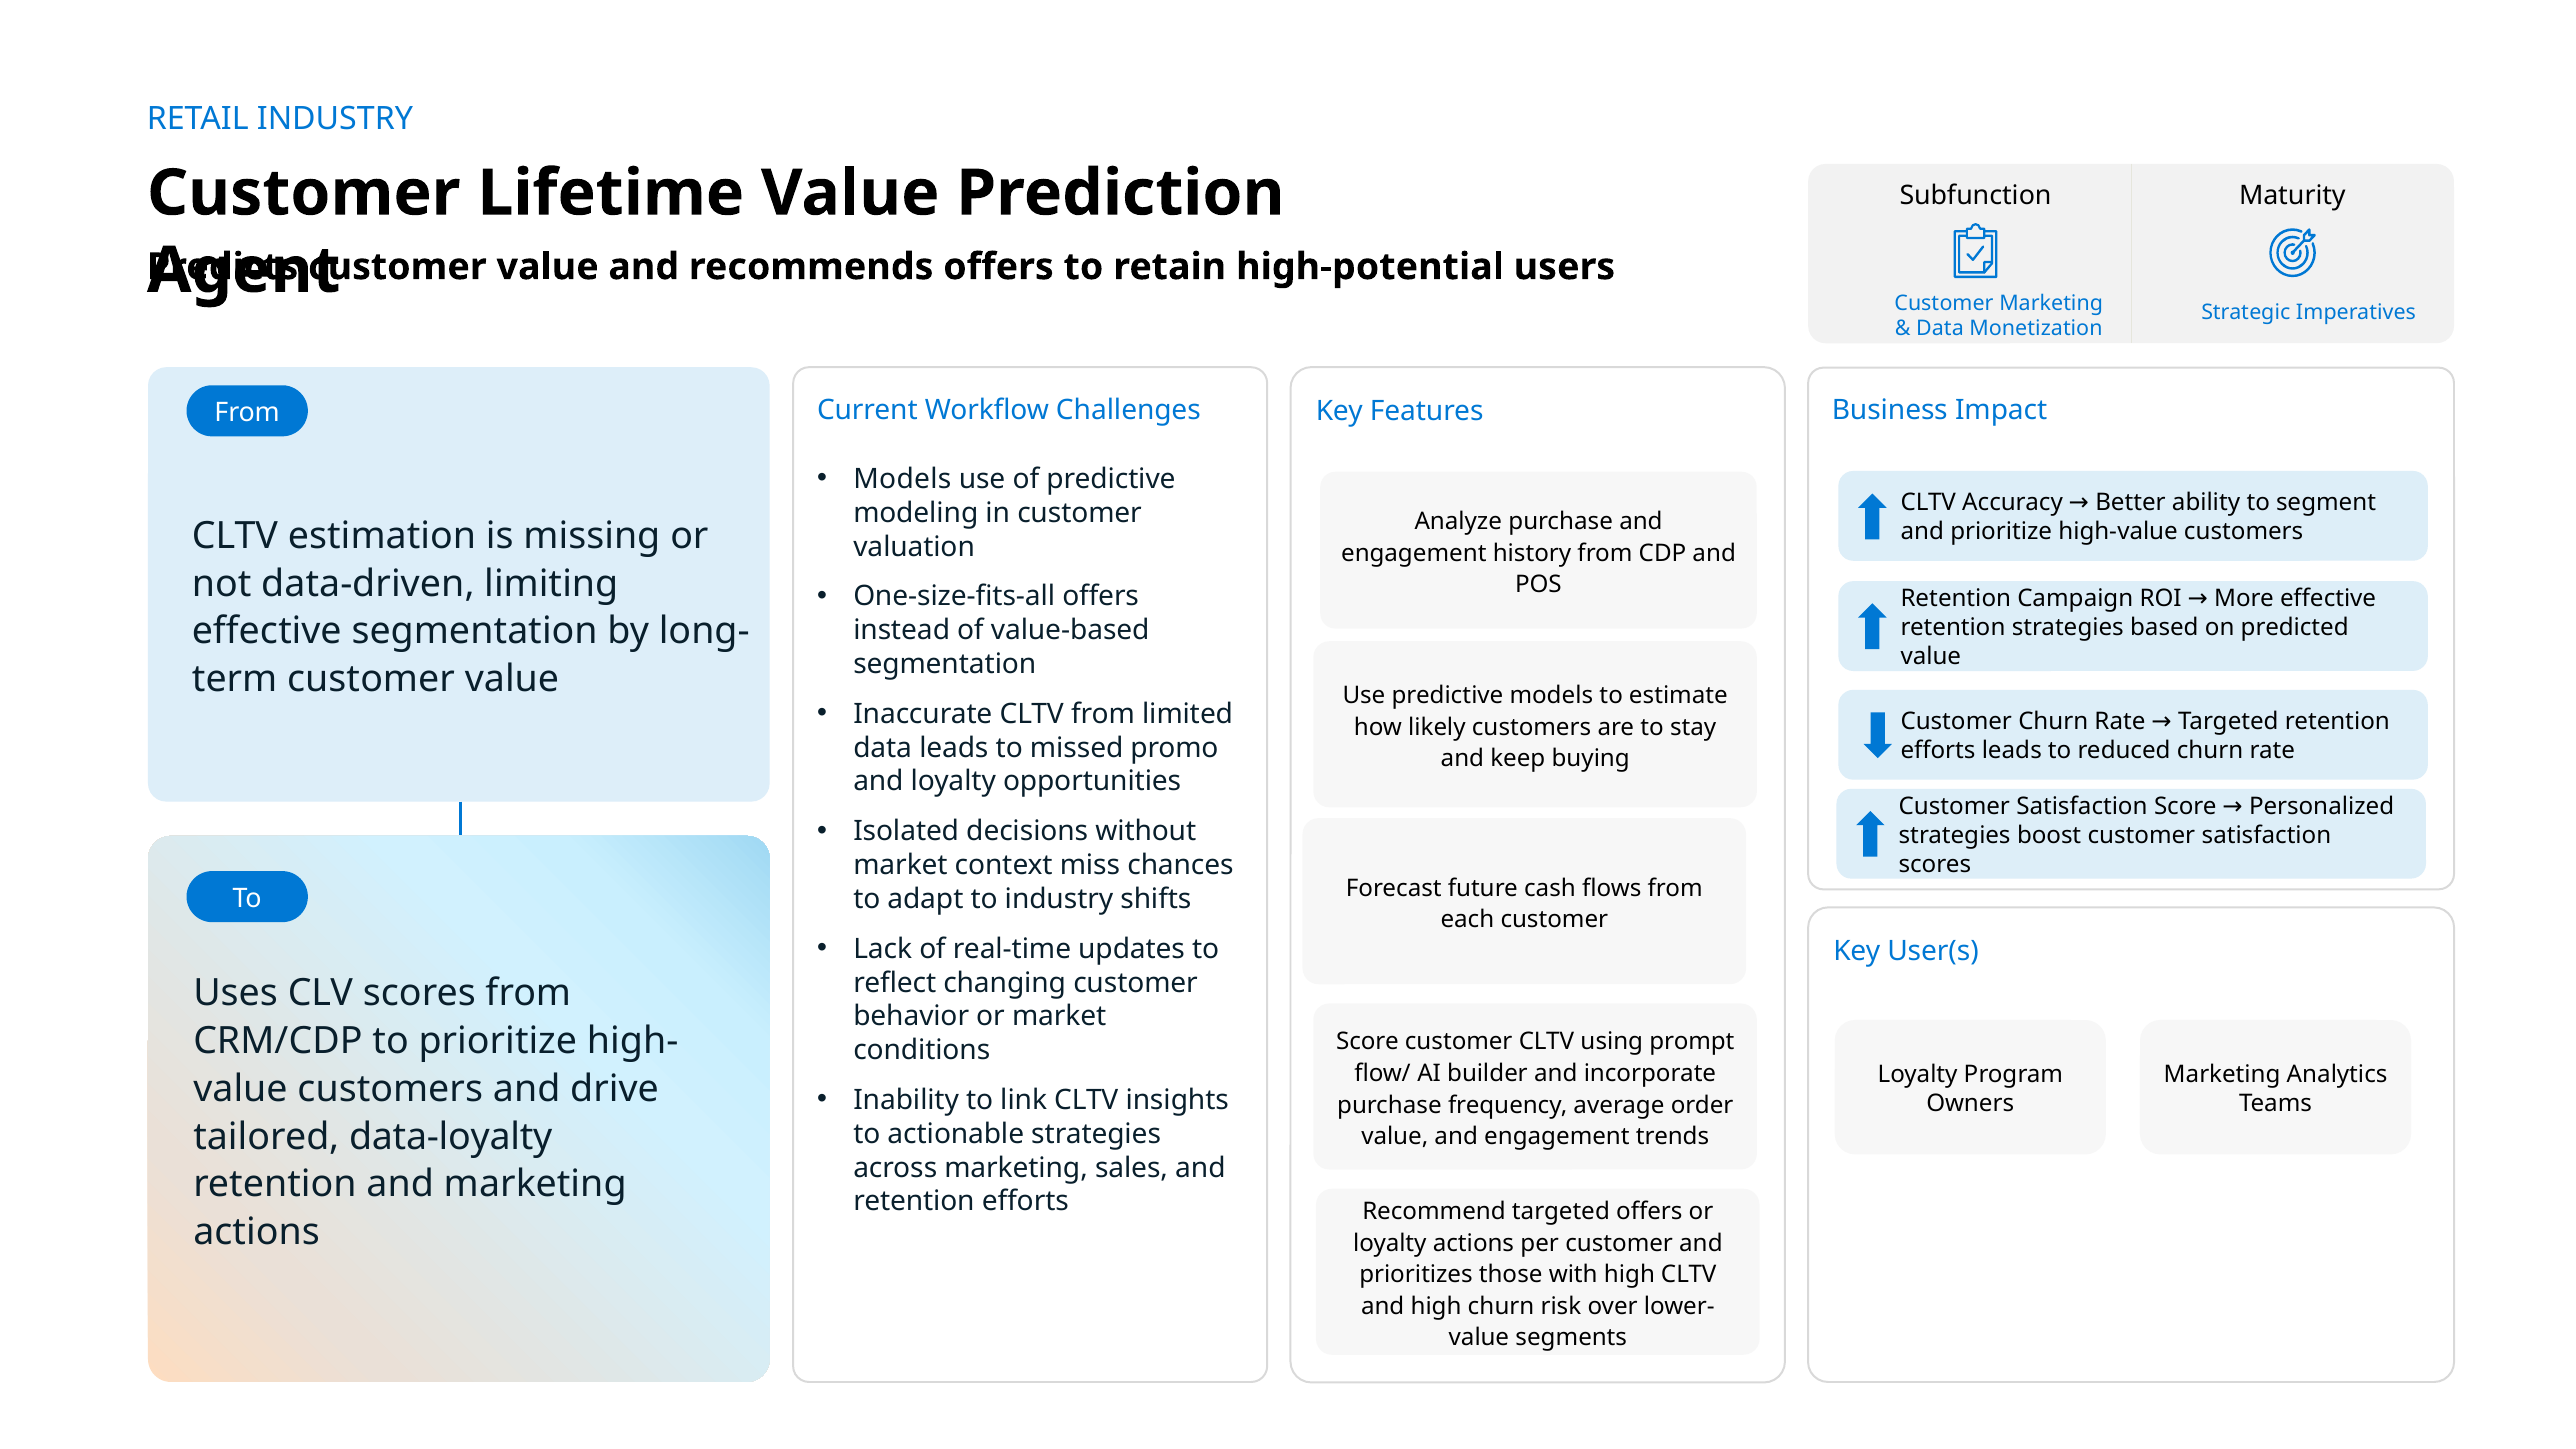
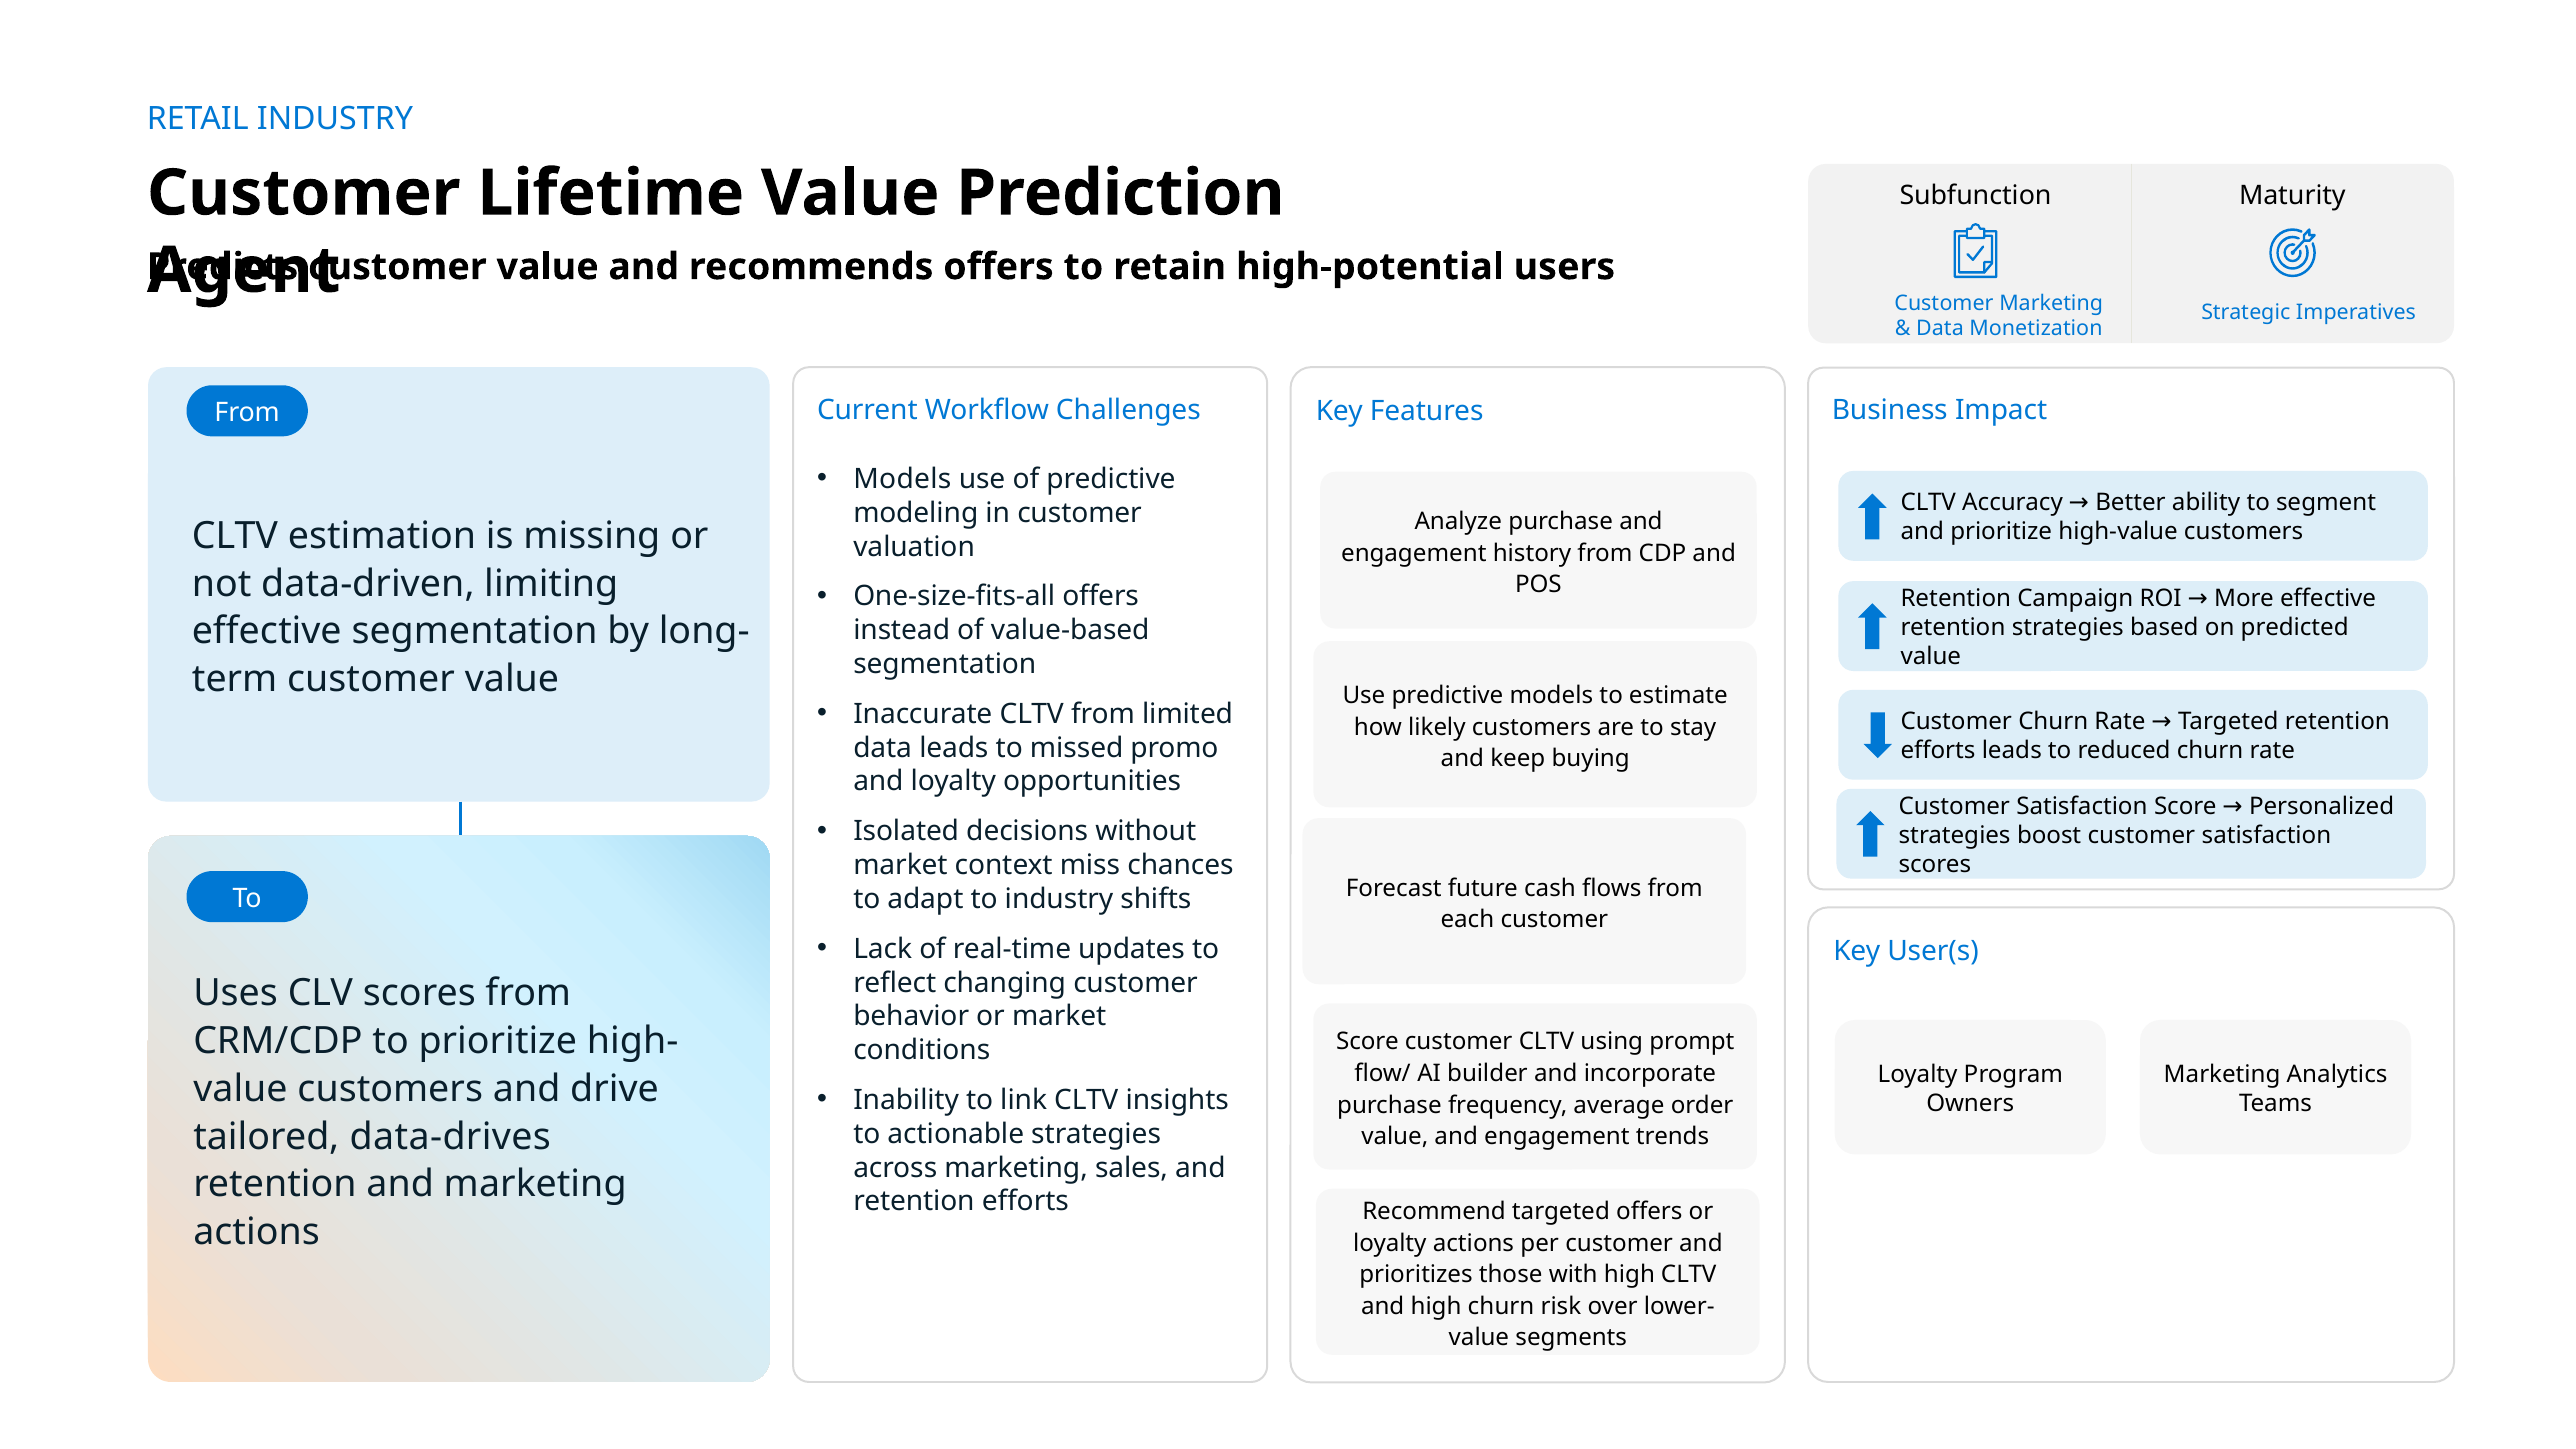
data-loyalty: data-loyalty -> data-drives
